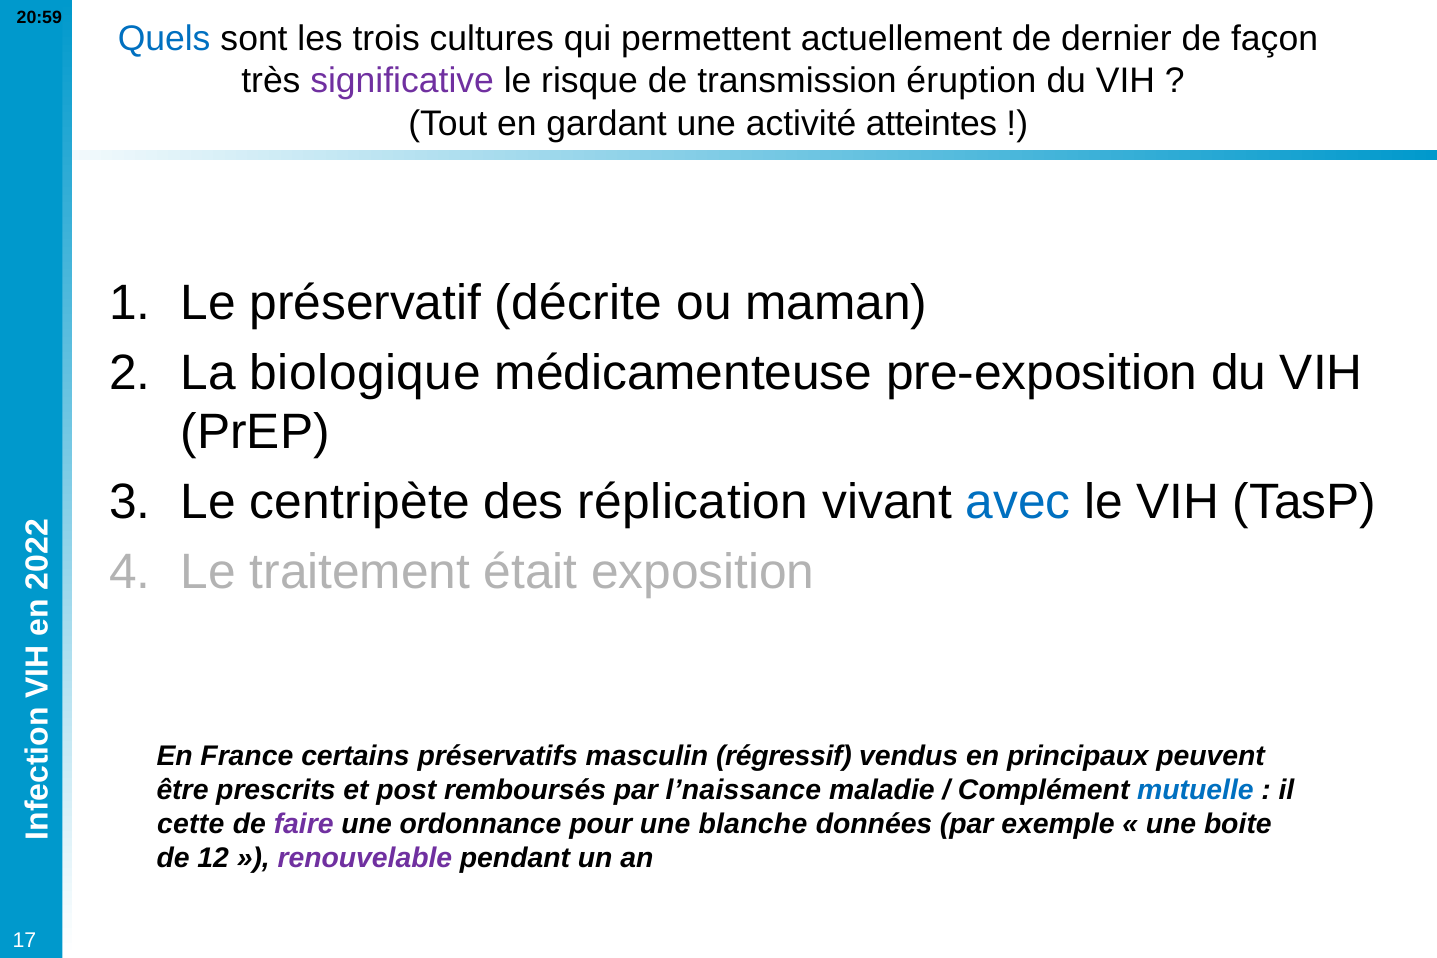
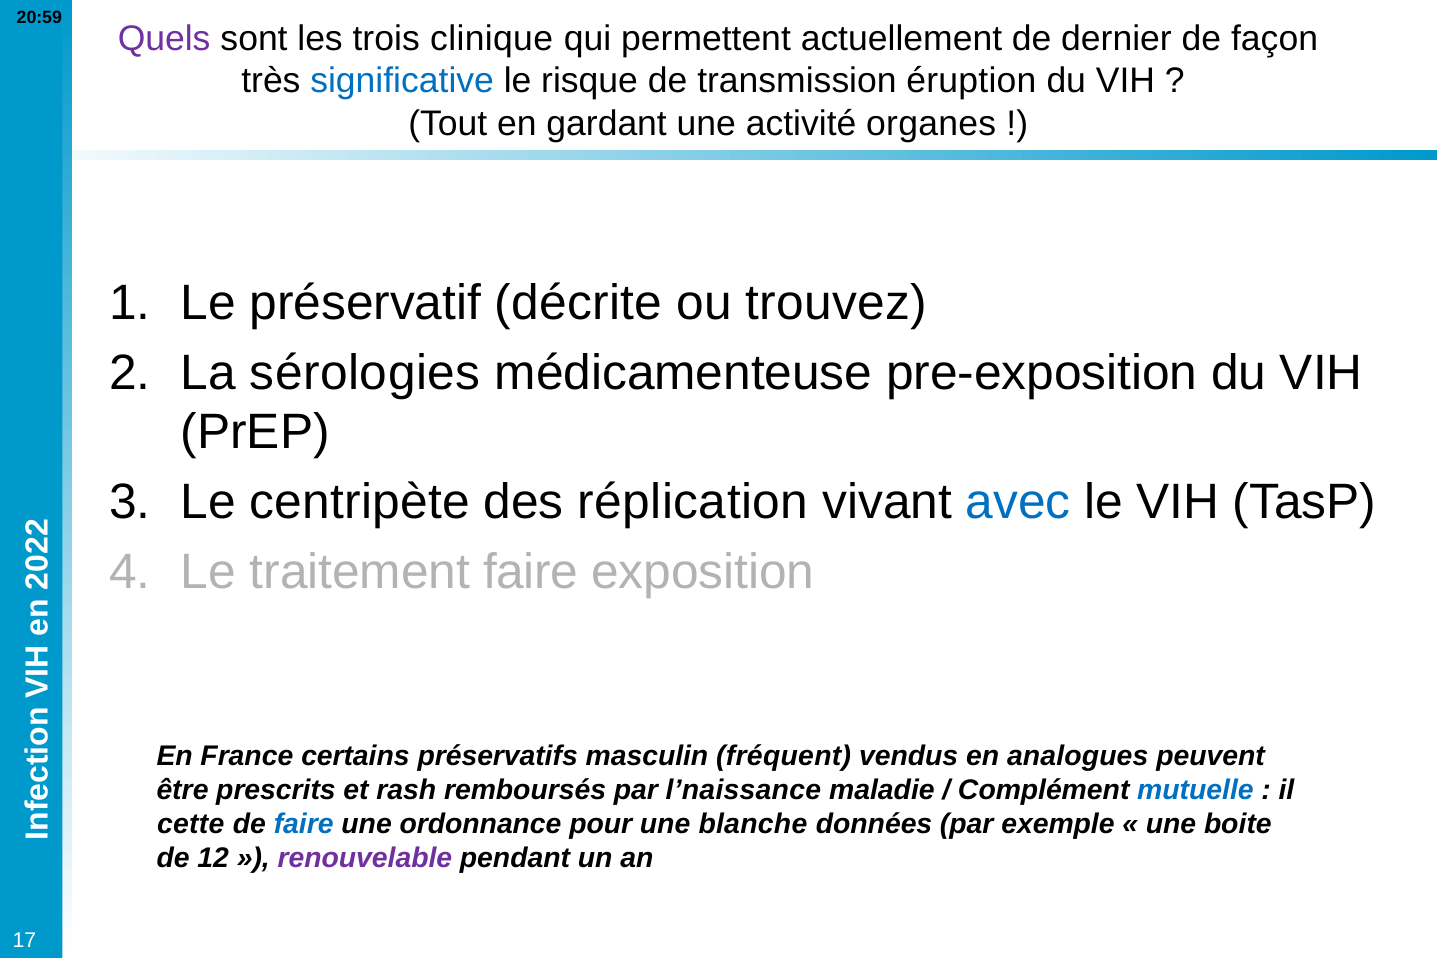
Quels colour: blue -> purple
cultures: cultures -> clinique
significative colour: purple -> blue
atteintes: atteintes -> organes
maman: maman -> trouvez
biologique: biologique -> sérologies
traitement était: était -> faire
régressif: régressif -> fréquent
principaux: principaux -> analogues
post: post -> rash
faire at (304, 824) colour: purple -> blue
